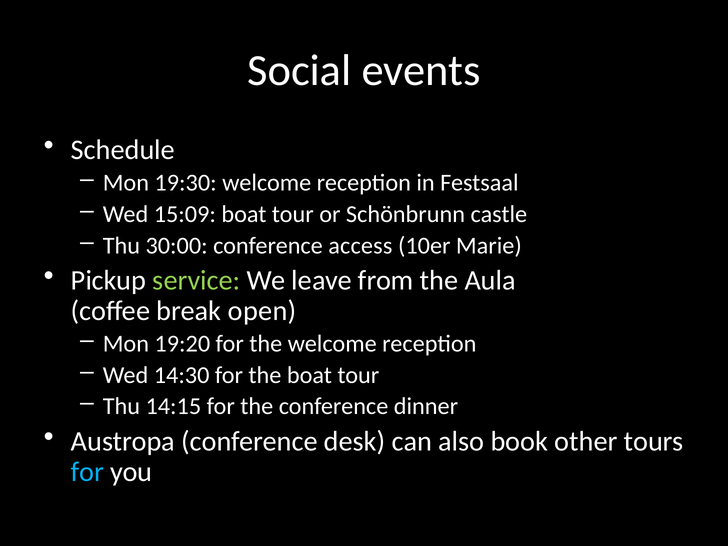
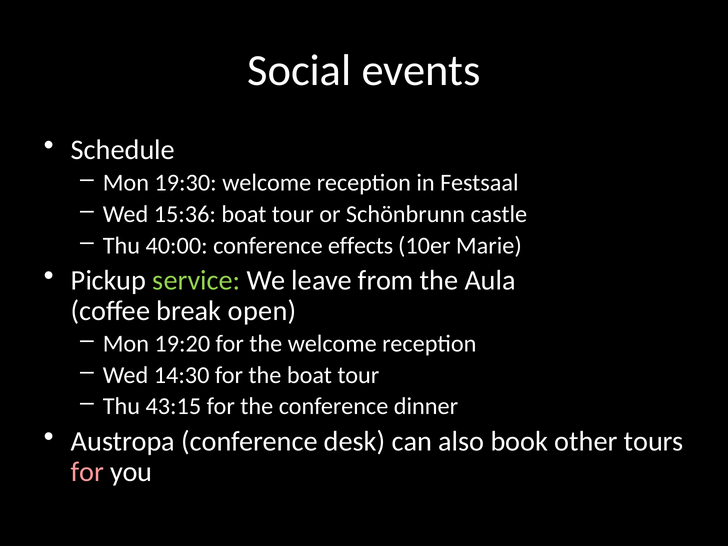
15:09: 15:09 -> 15:36
30:00: 30:00 -> 40:00
access: access -> effects
14:15: 14:15 -> 43:15
for at (87, 472) colour: light blue -> pink
